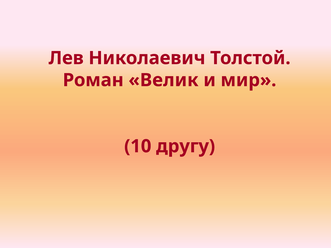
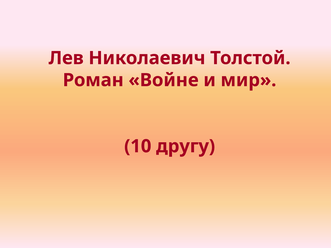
Велик: Велик -> Войне
